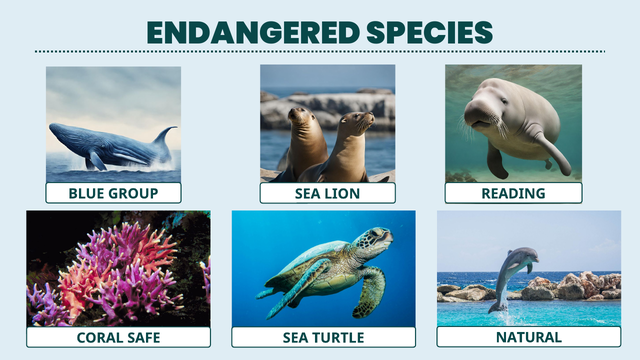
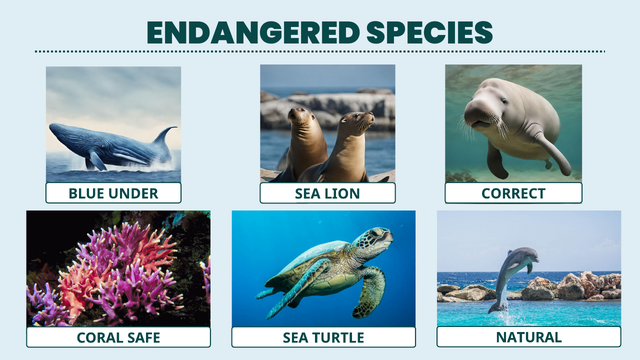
GROUP: GROUP -> UNDER
READING: READING -> CORRECT
